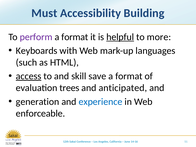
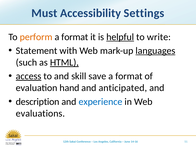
Building: Building -> Settings
perform colour: purple -> orange
more: more -> write
Keyboards: Keyboards -> Statement
languages underline: none -> present
HTML underline: none -> present
trees: trees -> hand
generation: generation -> description
enforceable: enforceable -> evaluations
